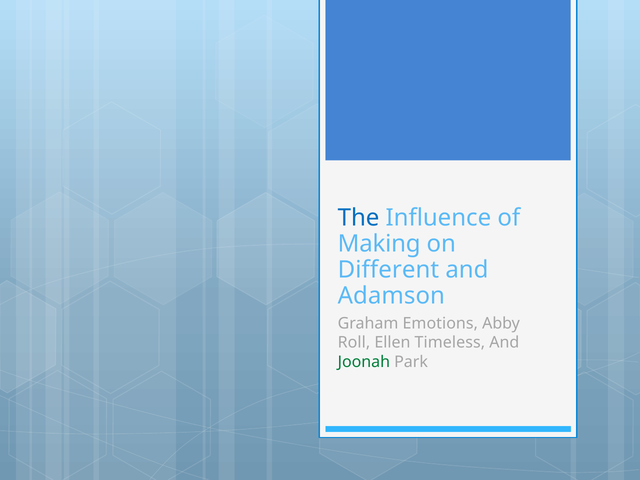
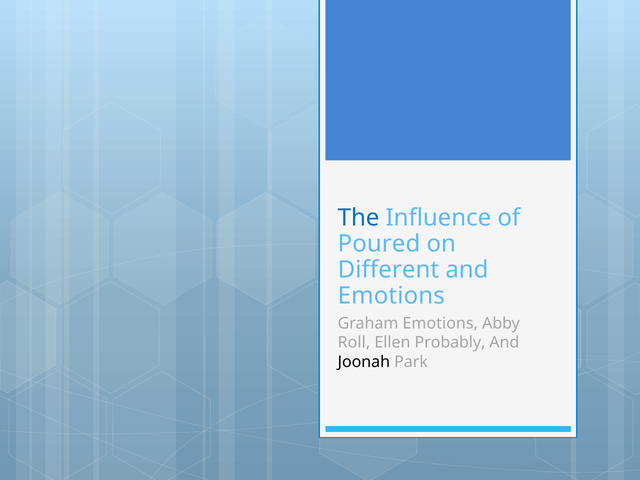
Making: Making -> Poured
Adamson at (391, 296): Adamson -> Emotions
Timeless: Timeless -> Probably
Joonah colour: green -> black
